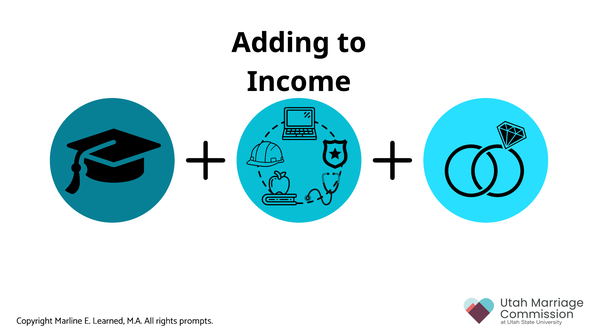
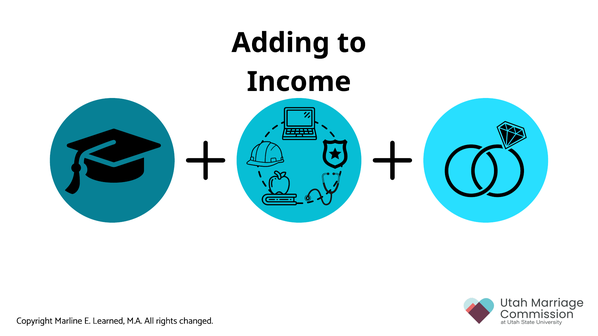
prompts: prompts -> changed
